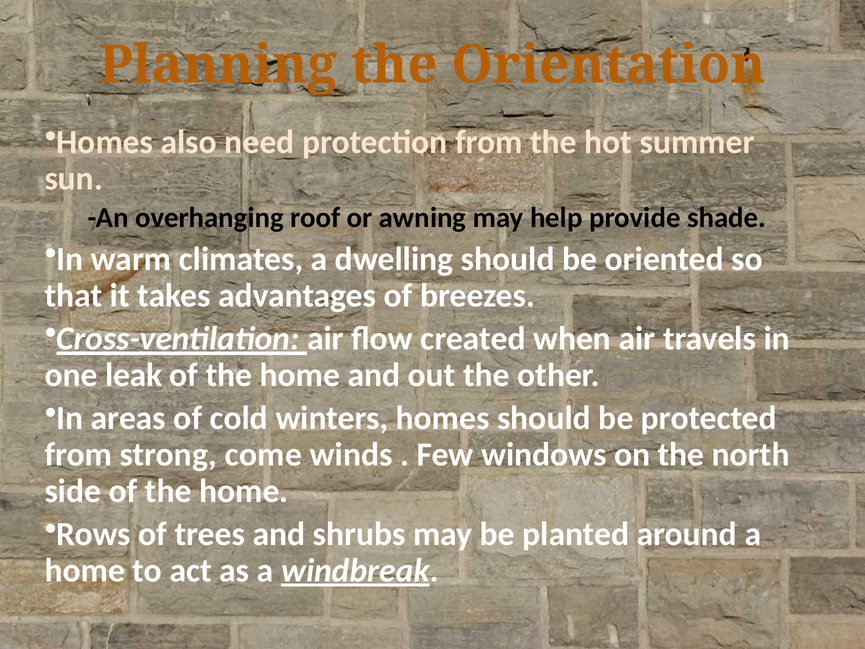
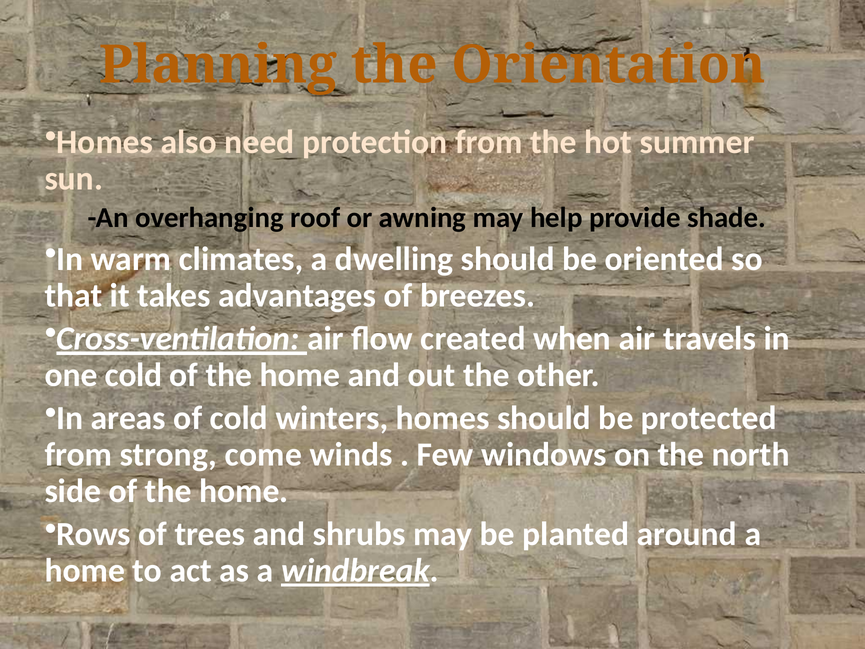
one leak: leak -> cold
